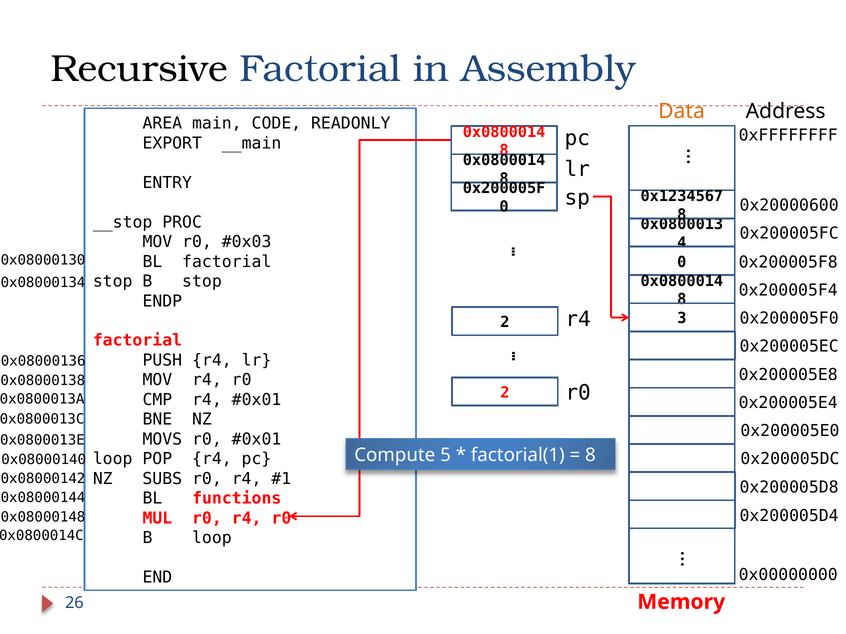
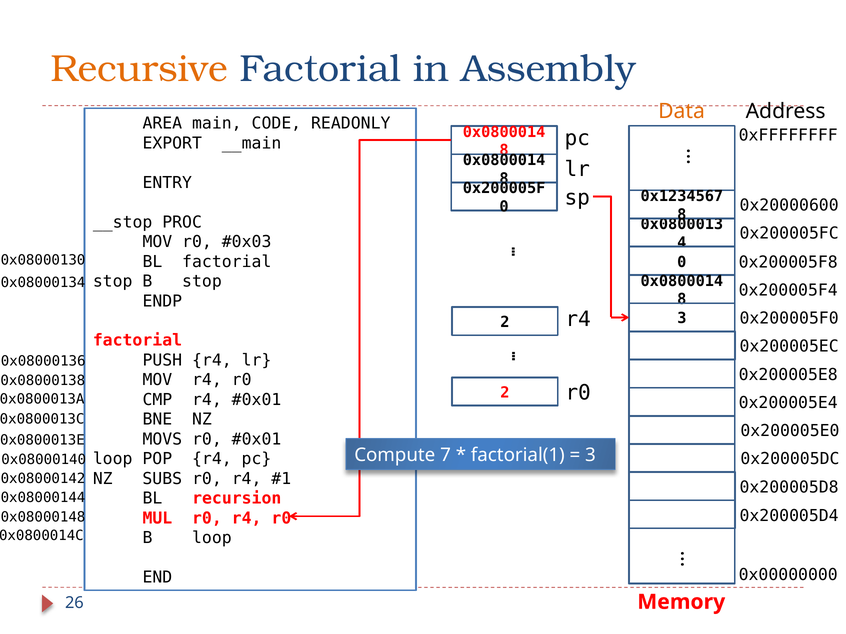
Recursive colour: black -> orange
5: 5 -> 7
8 at (590, 456): 8 -> 3
functions: functions -> recursion
